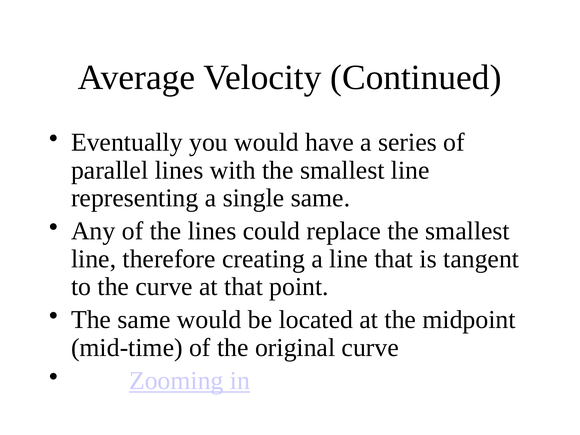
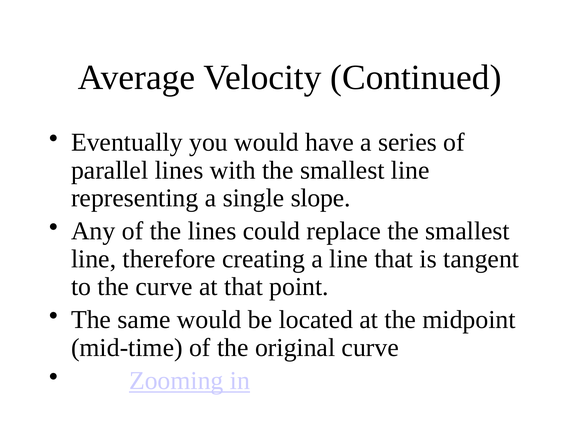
single same: same -> slope
